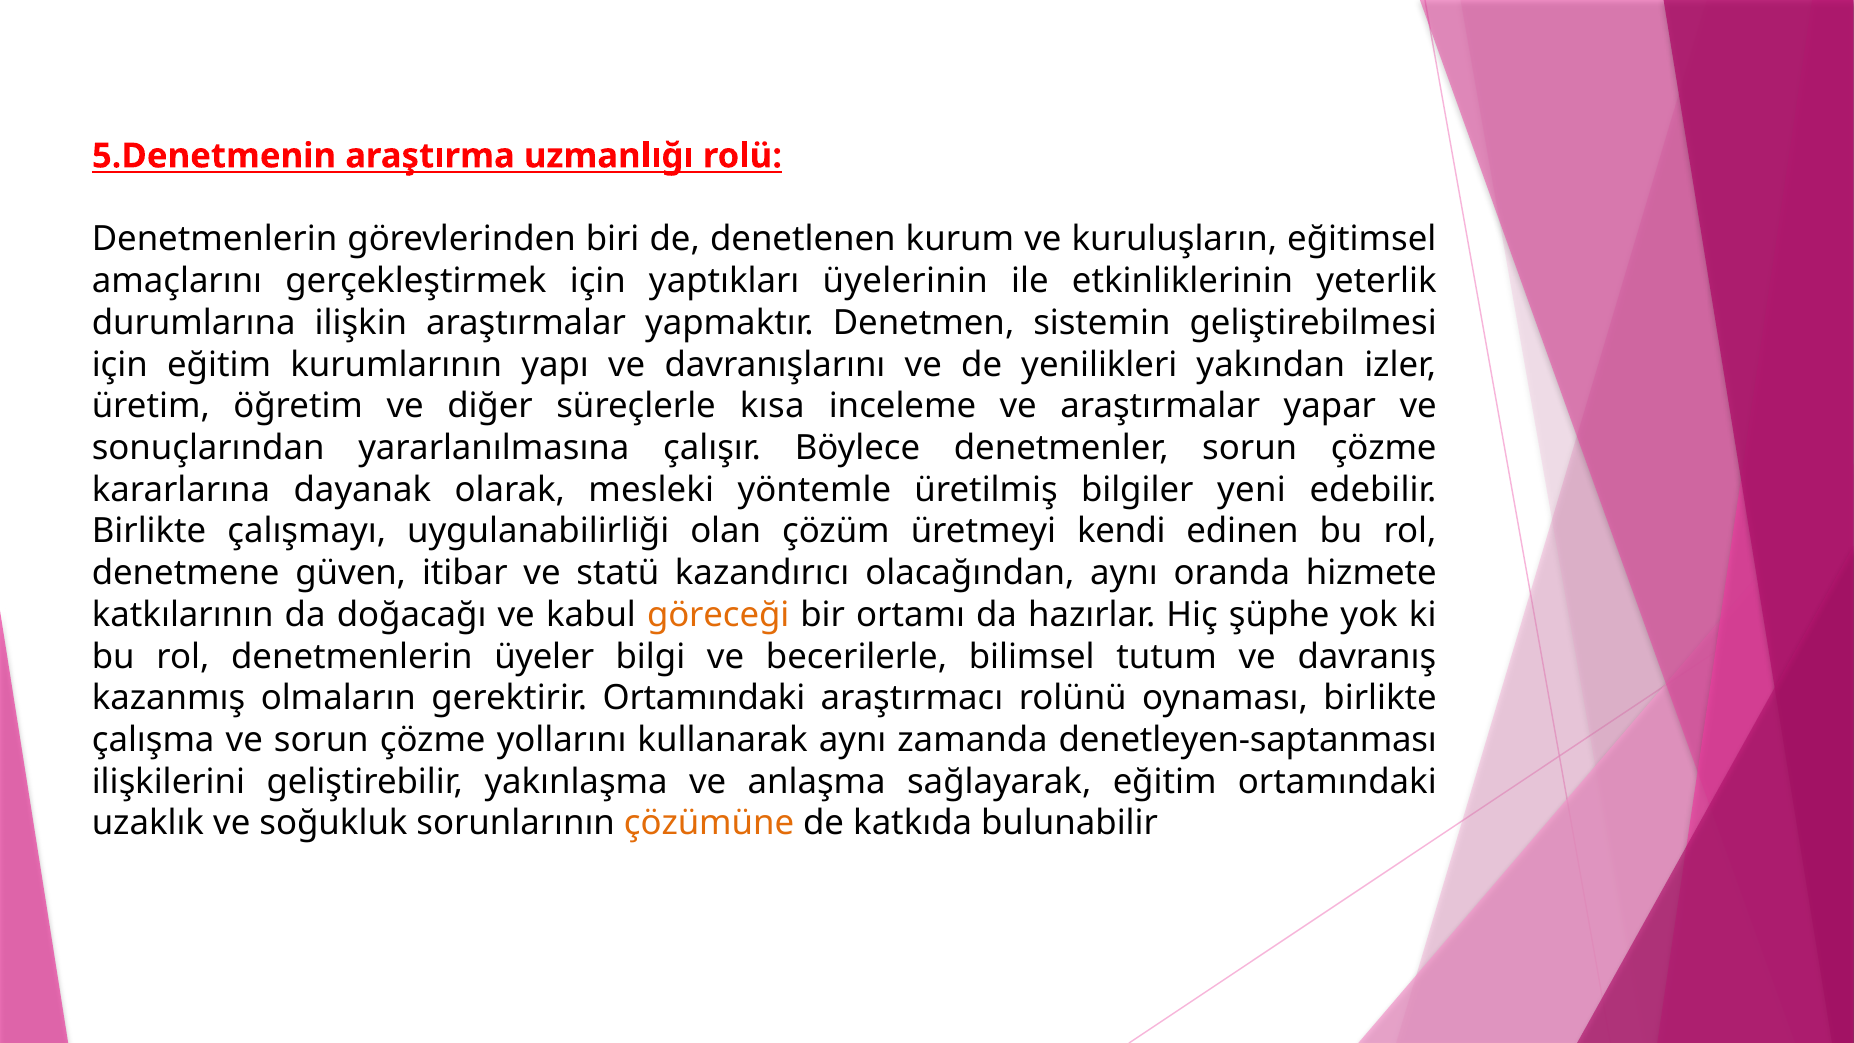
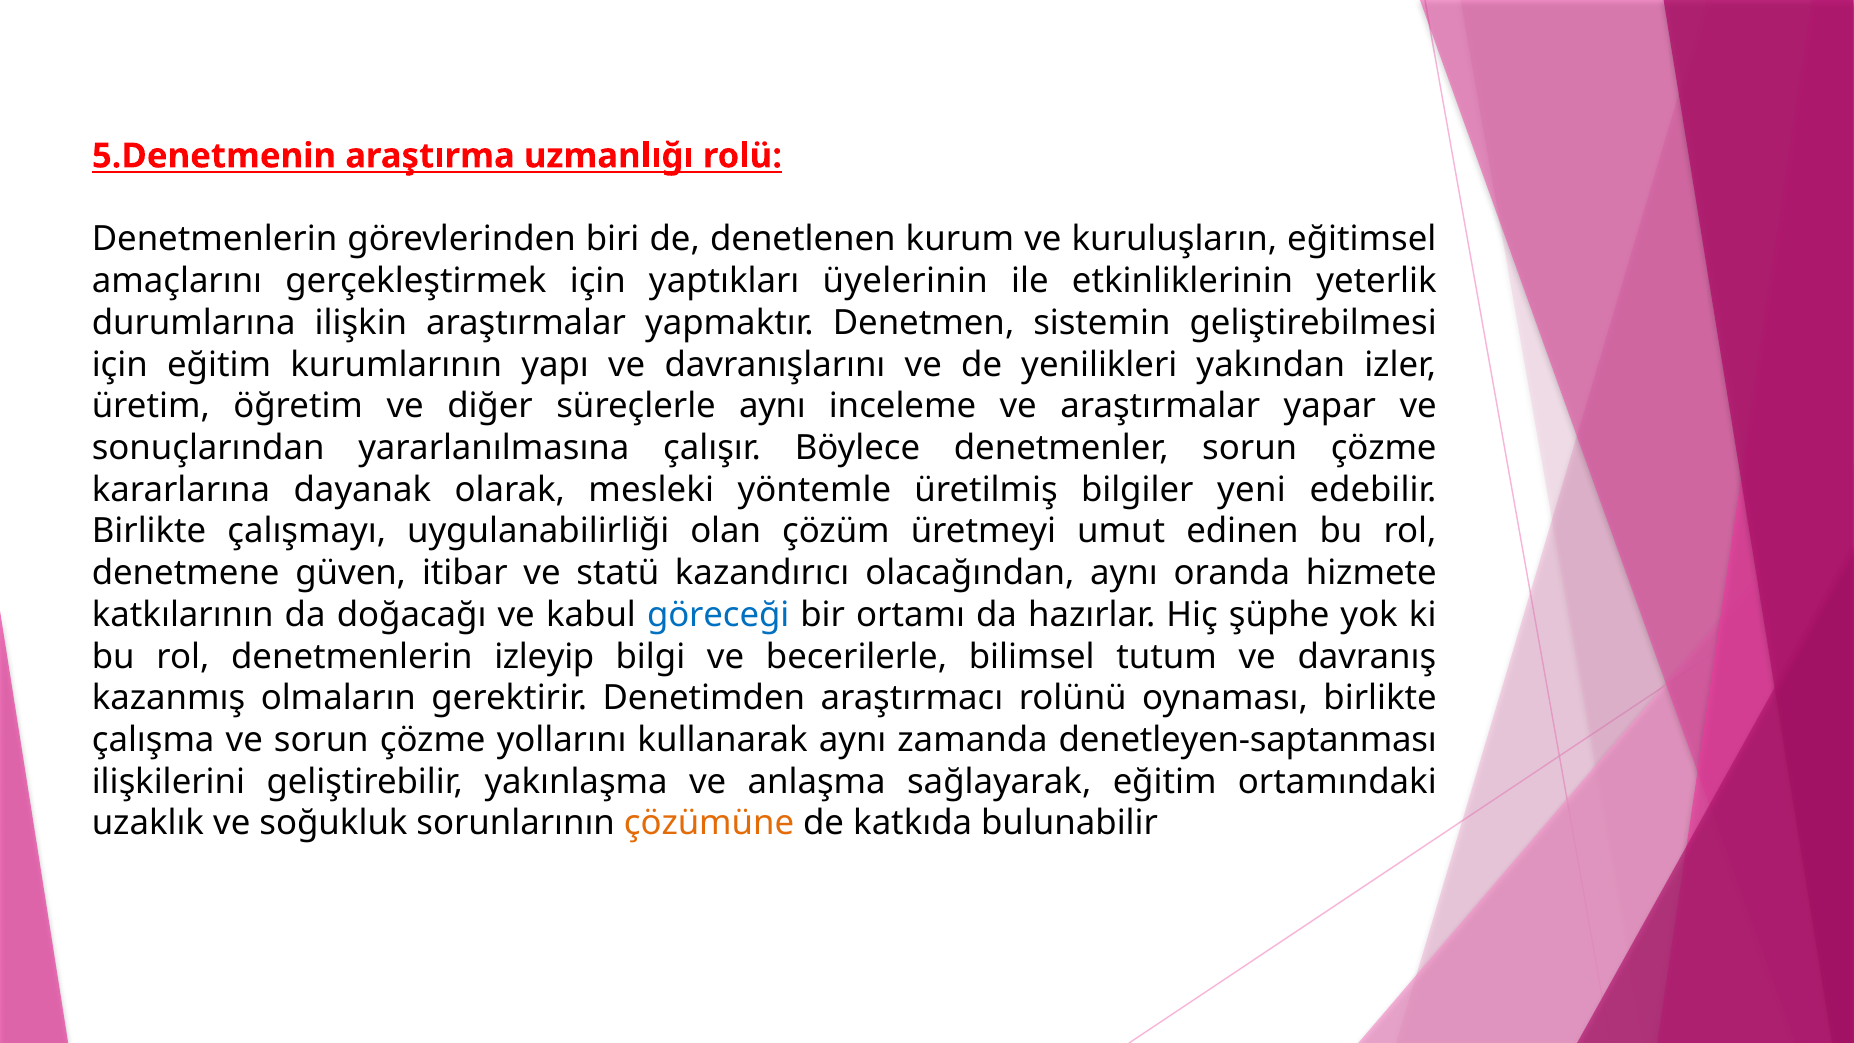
süreçlerle kısa: kısa -> aynı
kendi: kendi -> umut
göreceği colour: orange -> blue
üyeler: üyeler -> izleyip
gerektirir Ortamındaki: Ortamındaki -> Denetimden
